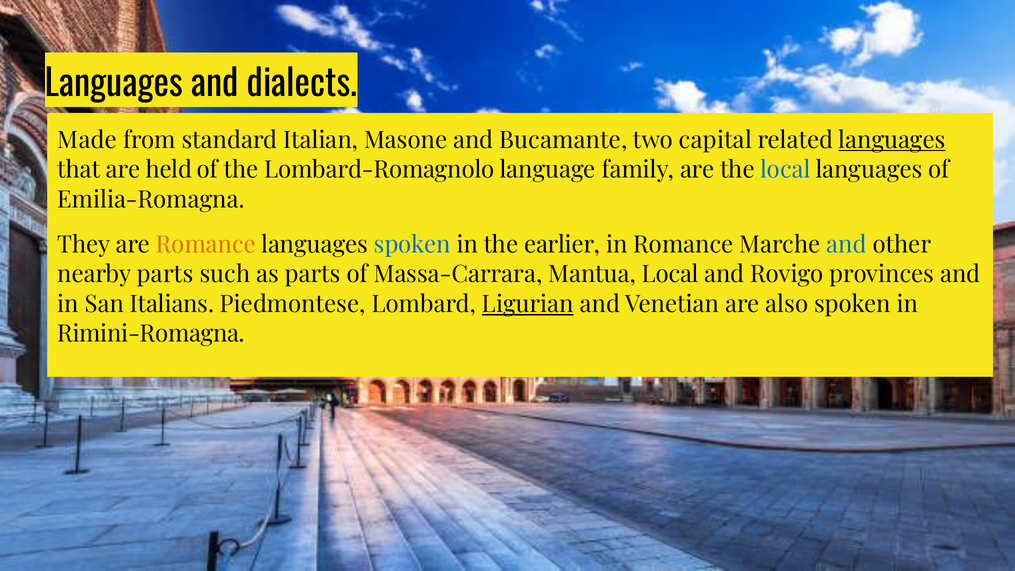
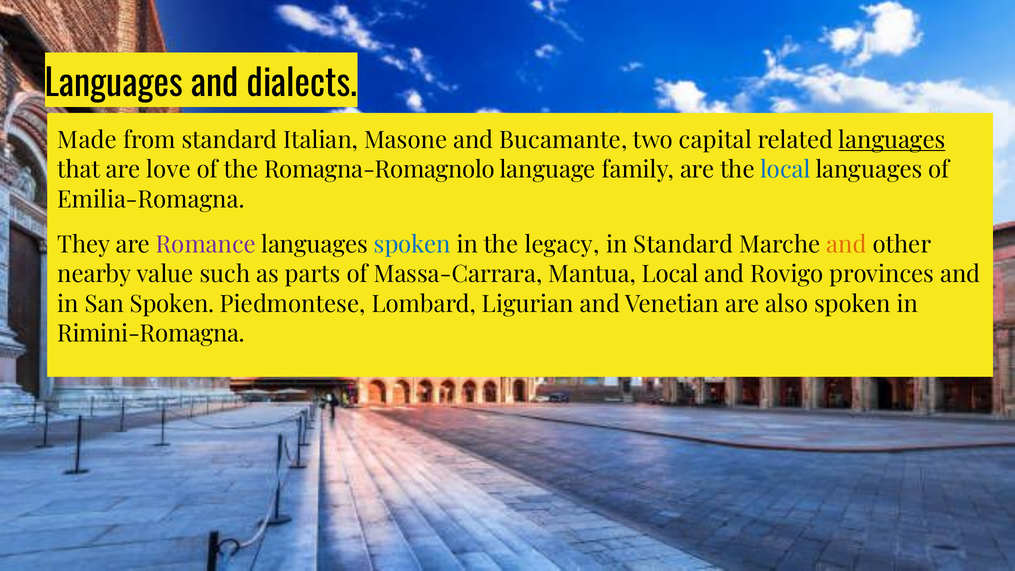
held: held -> love
Lombard-Romagnolo: Lombard-Romagnolo -> Romagna-Romagnolo
Romance at (206, 245) colour: orange -> purple
earlier: earlier -> legacy
in Romance: Romance -> Standard
and at (846, 245) colour: blue -> orange
nearby parts: parts -> value
San Italians: Italians -> Spoken
Ligurian underline: present -> none
